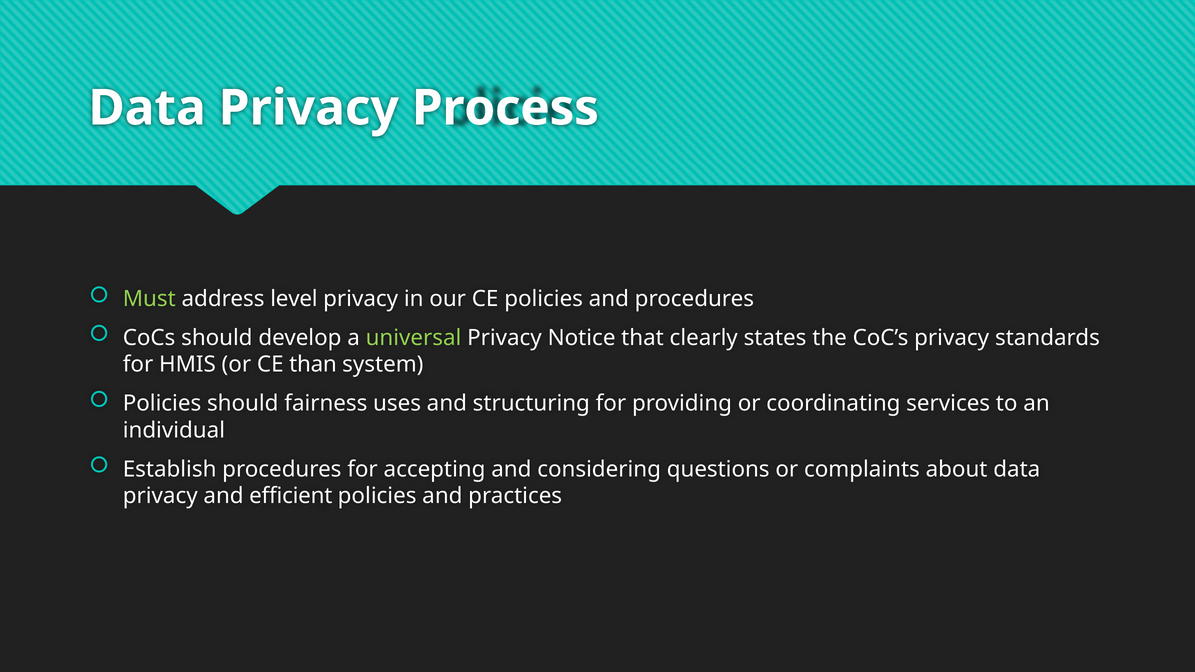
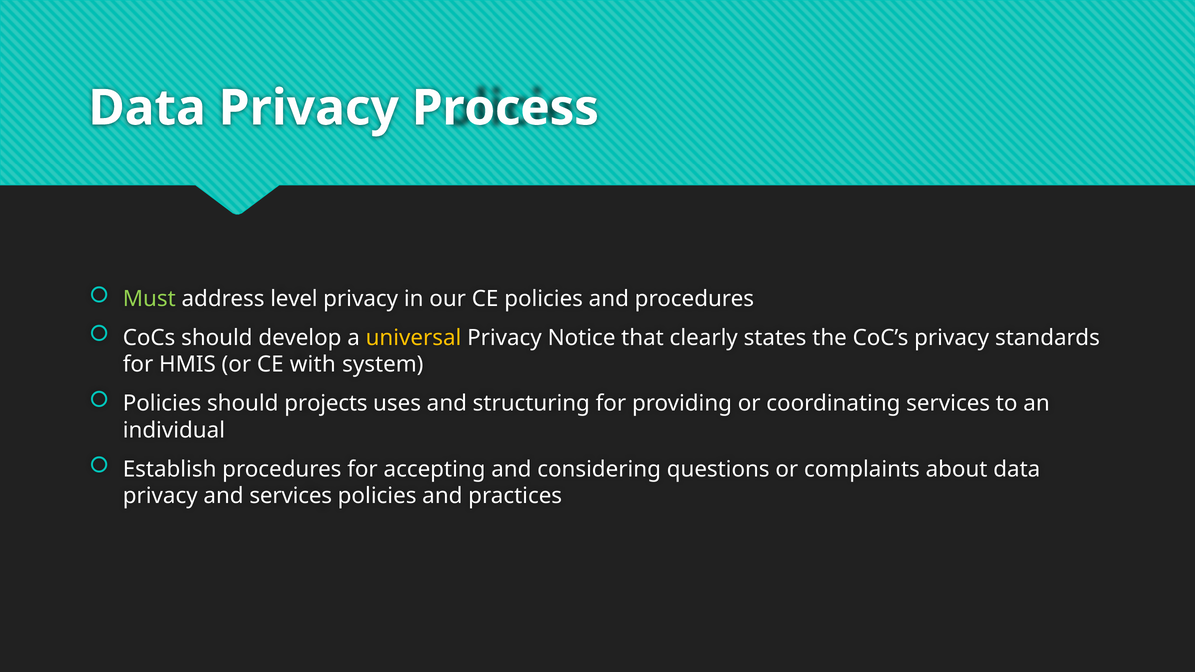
universal colour: light green -> yellow
than: than -> with
fairness: fairness -> projects
and efficient: efficient -> services
